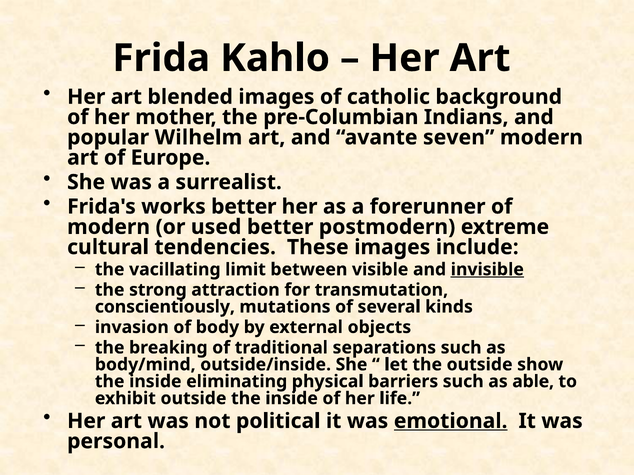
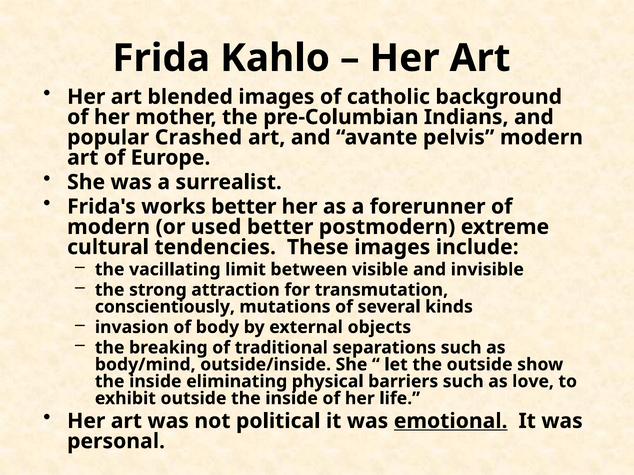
Wilhelm: Wilhelm -> Crashed
seven: seven -> pelvis
invisible underline: present -> none
able: able -> love
